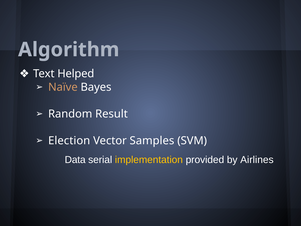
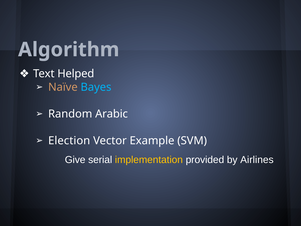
Bayes colour: white -> light blue
Result: Result -> Arabic
Samples: Samples -> Example
Data: Data -> Give
